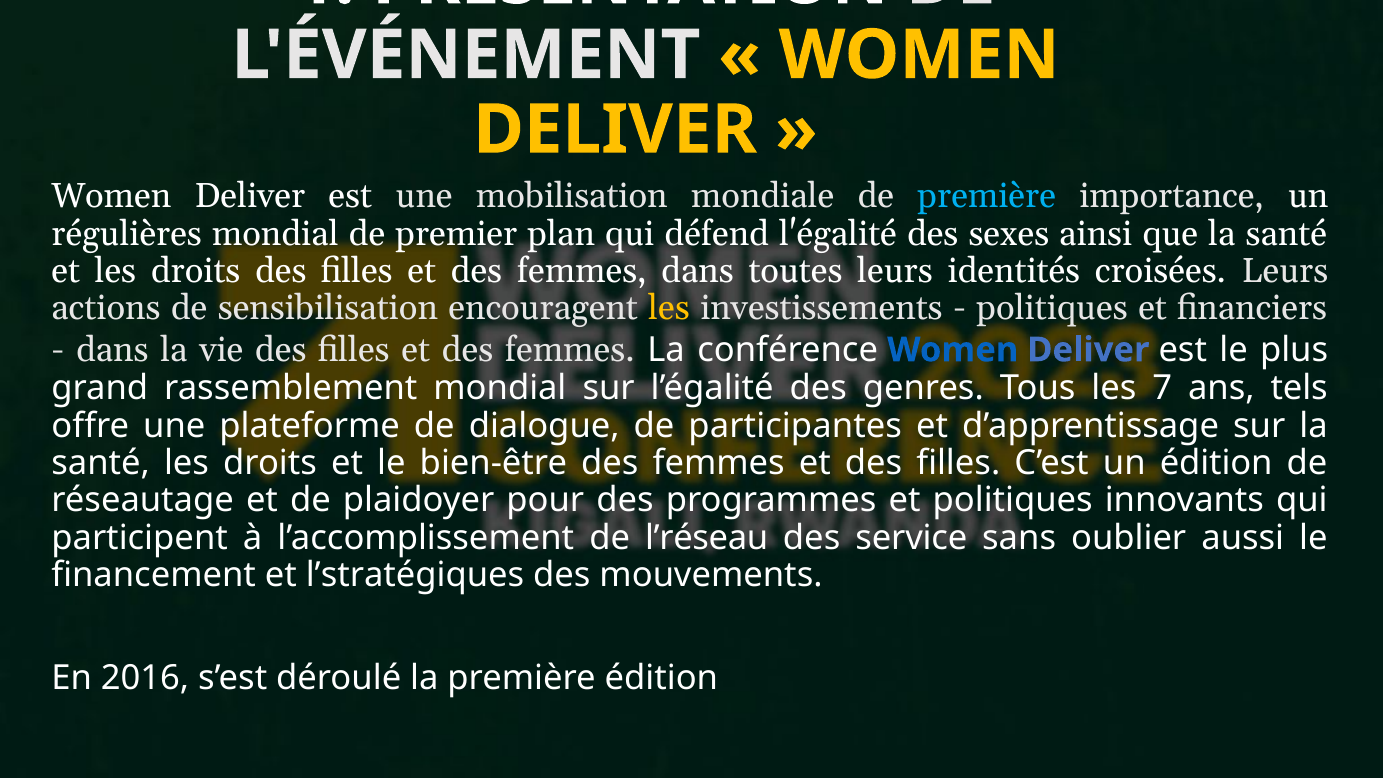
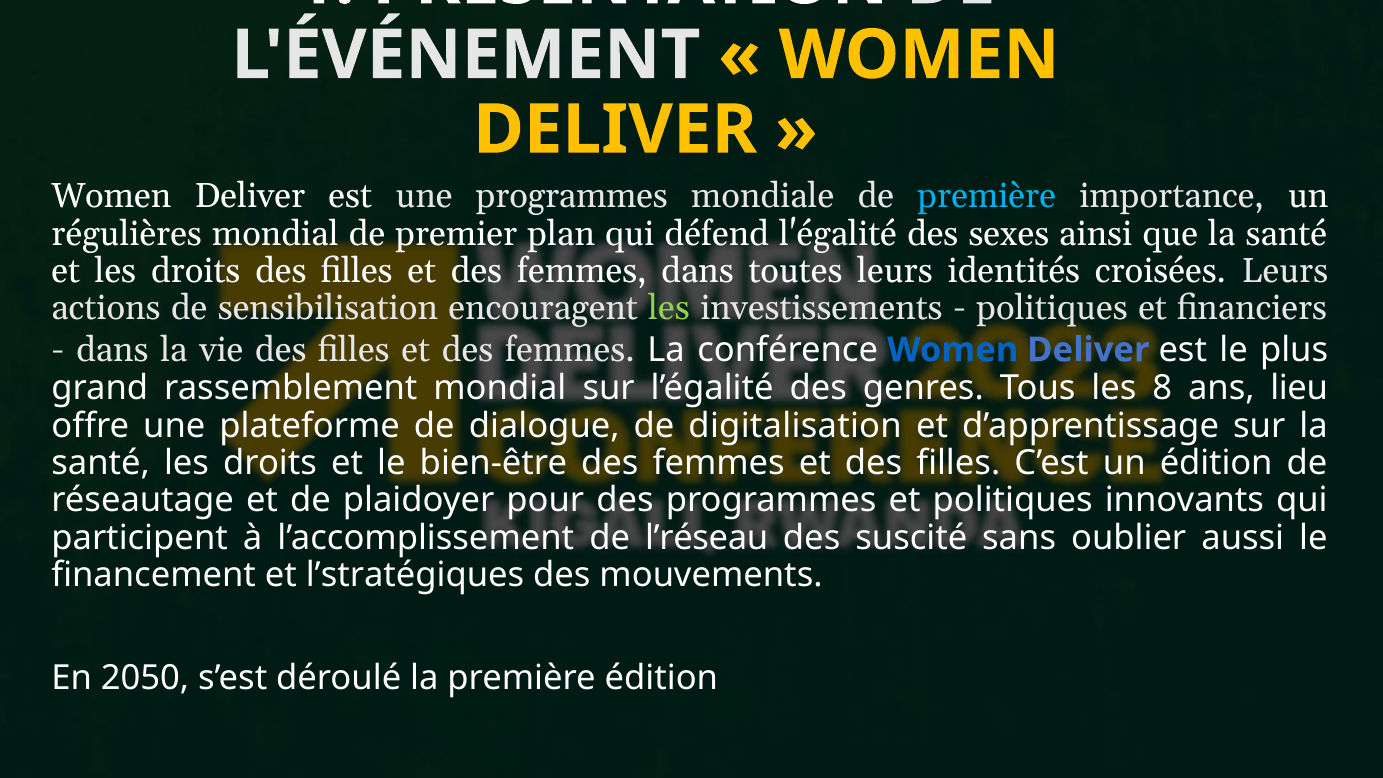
une mobilisation: mobilisation -> programmes
les at (669, 308) colour: yellow -> light green
7: 7 -> 8
tels: tels -> lieu
participantes: participantes -> digitalisation
service: service -> suscité
2016: 2016 -> 2050
